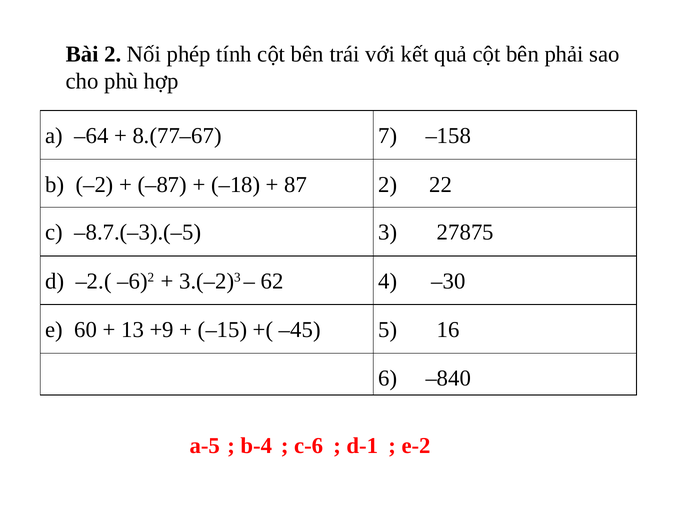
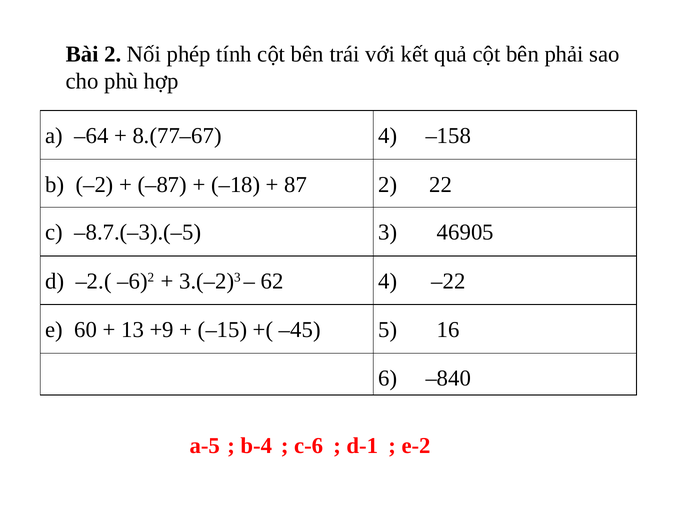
8.(77–67 7: 7 -> 4
27875: 27875 -> 46905
–30: –30 -> –22
